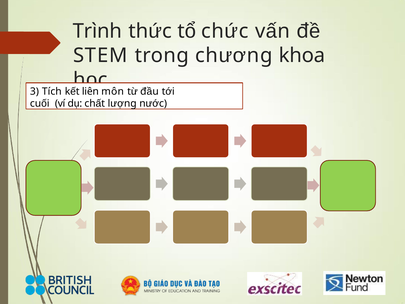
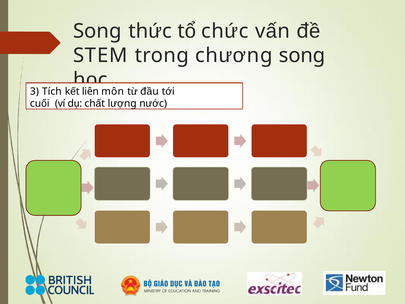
Trình at (97, 31): Trình -> Song
khoa at (302, 55): khoa -> song
